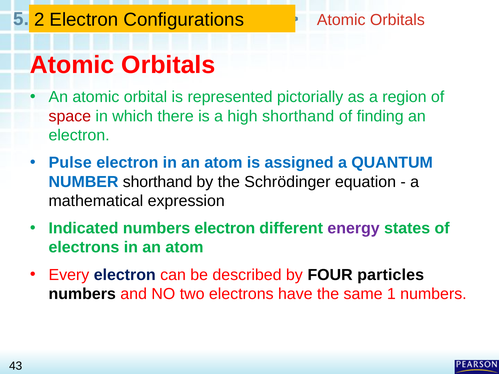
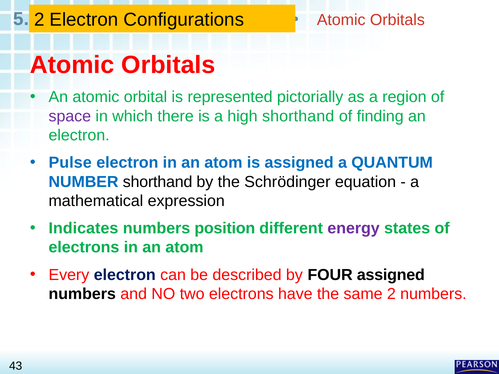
space colour: red -> purple
Indicated: Indicated -> Indicates
numbers electron: electron -> position
FOUR particles: particles -> assigned
same 1: 1 -> 2
